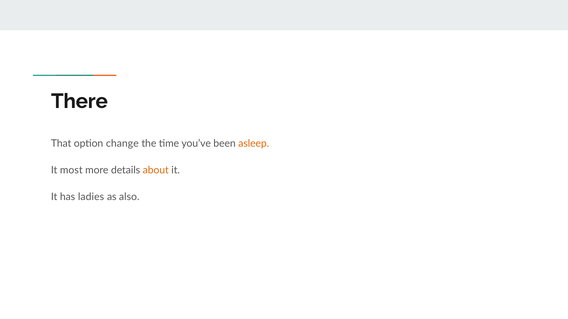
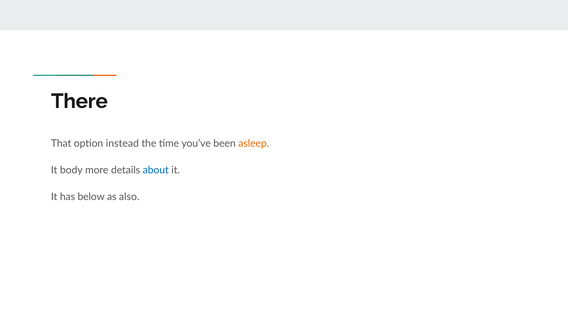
change: change -> instead
most: most -> body
about colour: orange -> blue
ladies: ladies -> below
